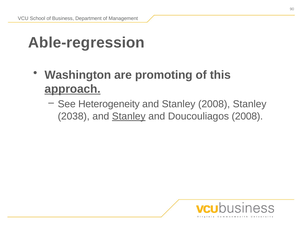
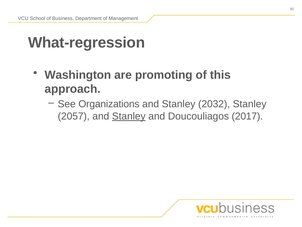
Able-regression: Able-regression -> What-regression
approach underline: present -> none
Heterogeneity: Heterogeneity -> Organizations
Stanley 2008: 2008 -> 2032
2038: 2038 -> 2057
Doucouliagos 2008: 2008 -> 2017
